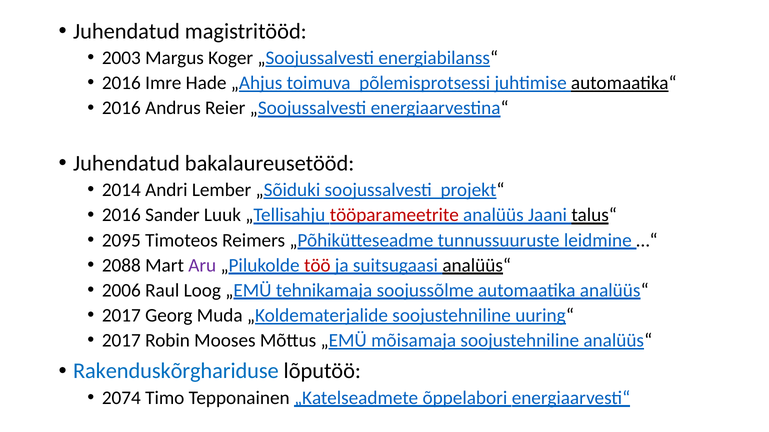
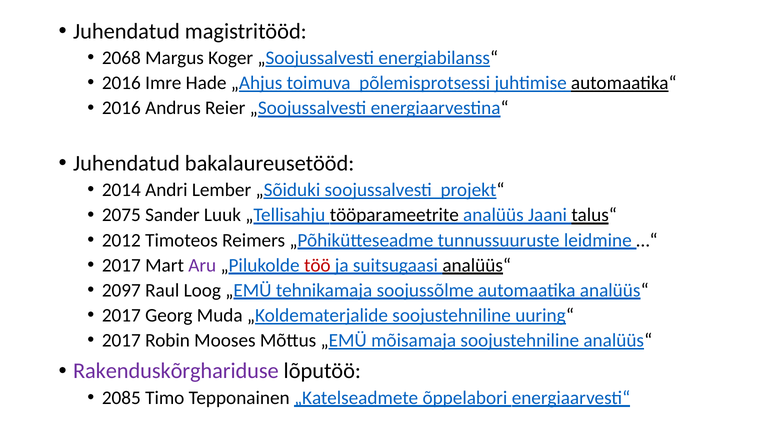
2003: 2003 -> 2068
2016 at (121, 215): 2016 -> 2075
tööparameetrite colour: red -> black
2095: 2095 -> 2012
2088 at (121, 266): 2088 -> 2017
2006: 2006 -> 2097
Rakenduskõrghariduse colour: blue -> purple
2074: 2074 -> 2085
